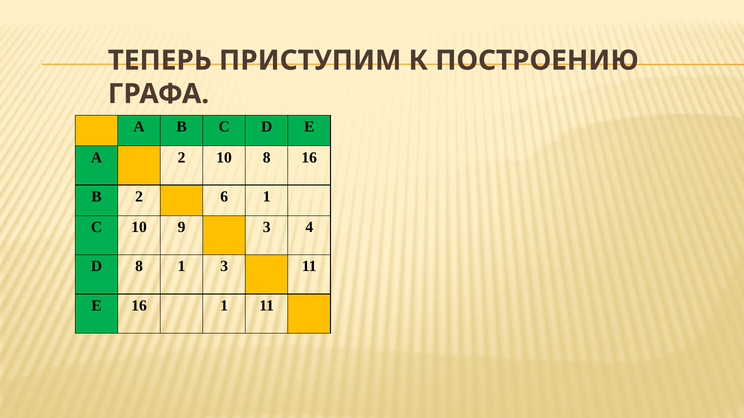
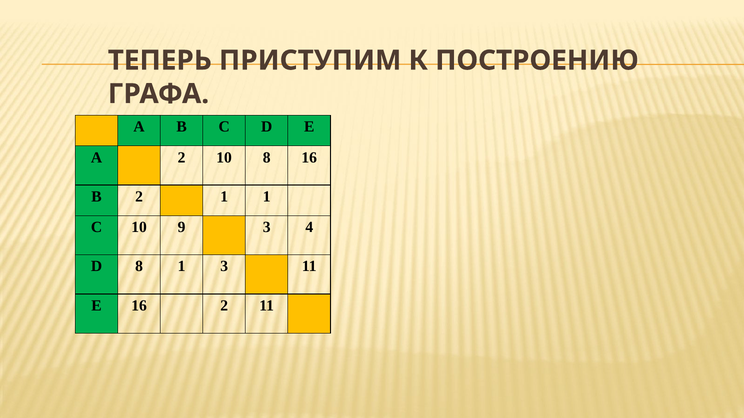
2 6: 6 -> 1
16 1: 1 -> 2
